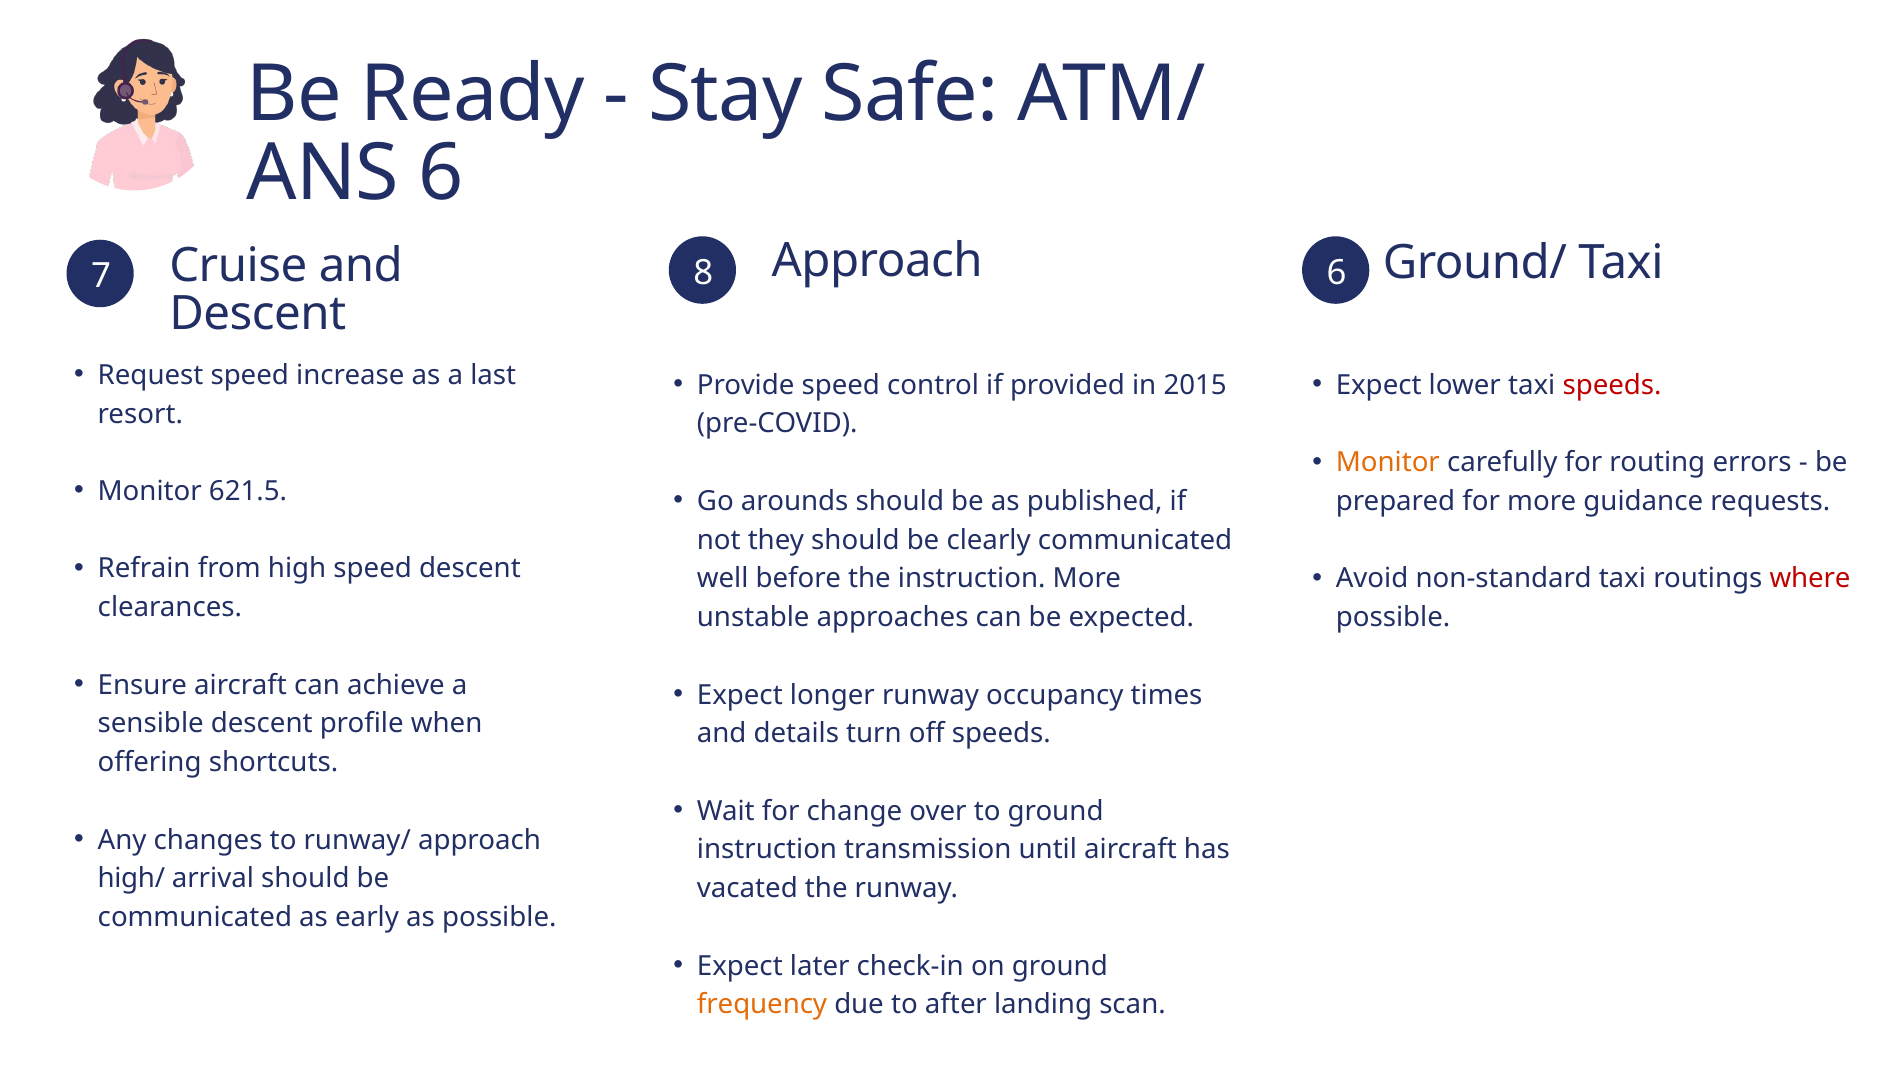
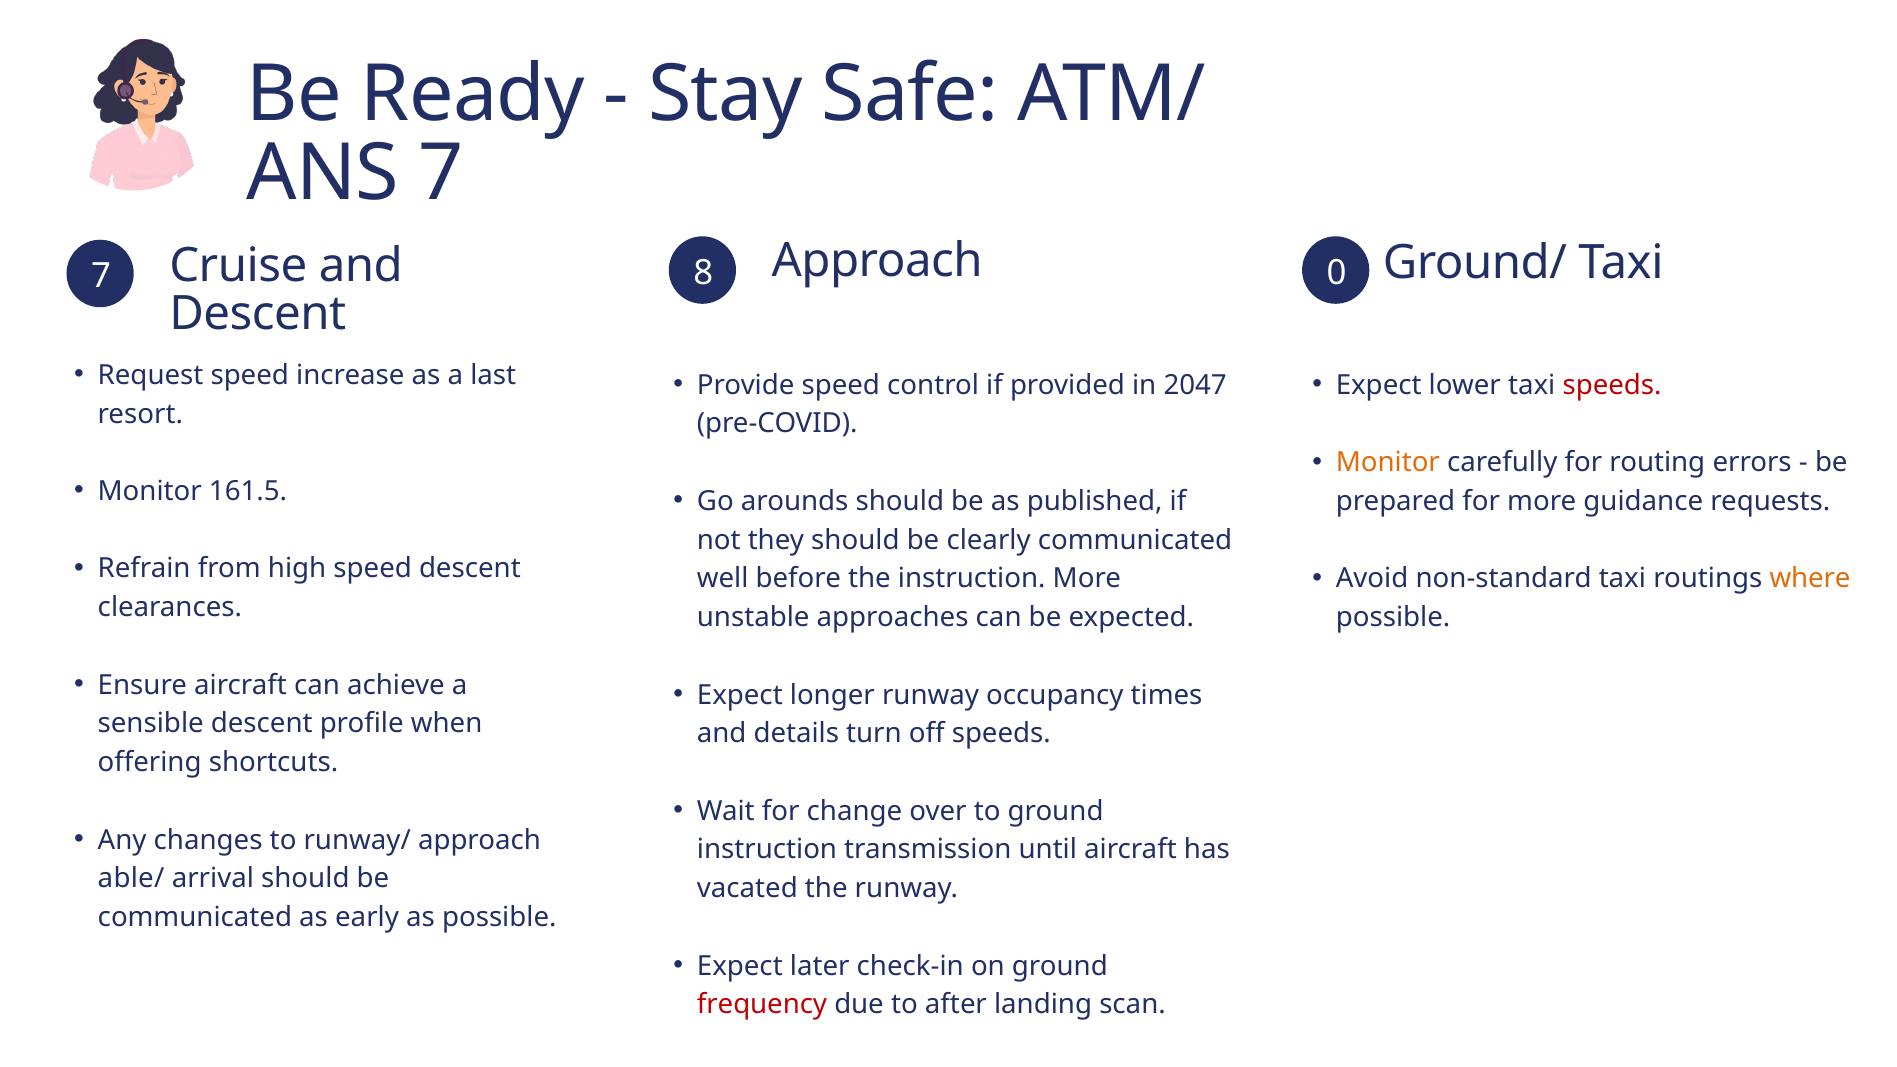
ANS 6: 6 -> 7
8 6: 6 -> 0
2015: 2015 -> 2047
621.5: 621.5 -> 161.5
where colour: red -> orange
high/: high/ -> able/
frequency colour: orange -> red
